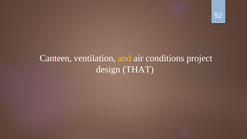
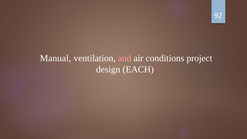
Canteen: Canteen -> Manual
and colour: yellow -> pink
THAT: THAT -> EACH
